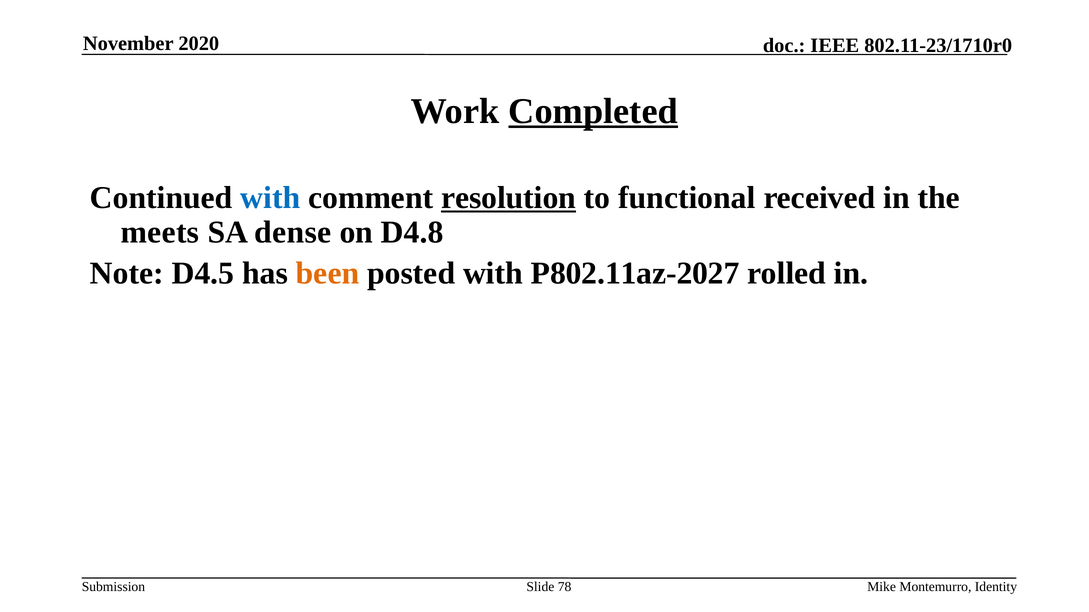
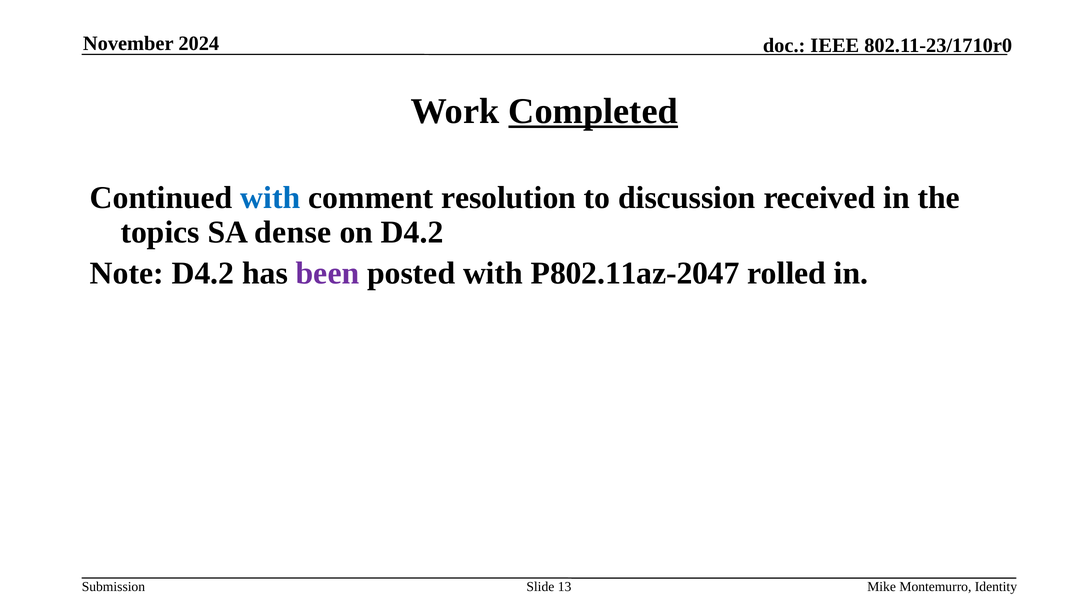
2020: 2020 -> 2024
resolution underline: present -> none
functional: functional -> discussion
meets: meets -> topics
on D4.8: D4.8 -> D4.2
Note D4.5: D4.5 -> D4.2
been colour: orange -> purple
P802.11az-2027: P802.11az-2027 -> P802.11az-2047
78: 78 -> 13
